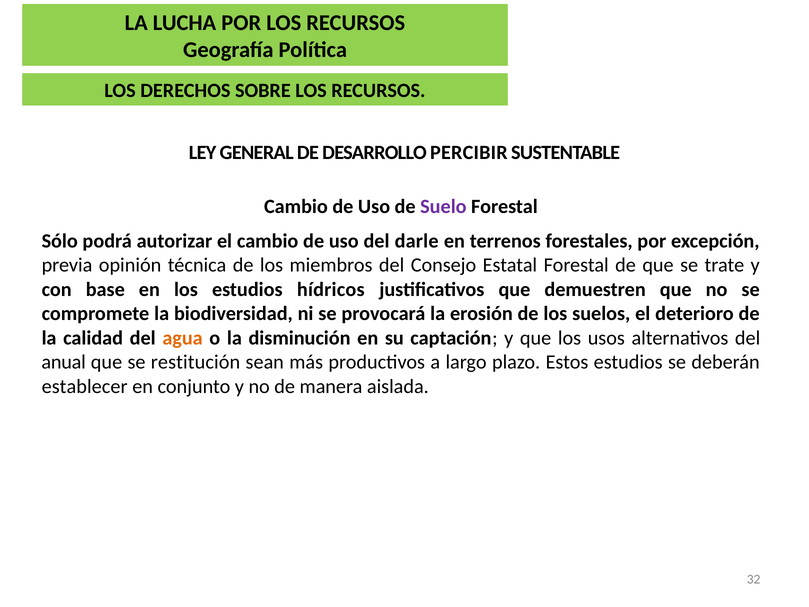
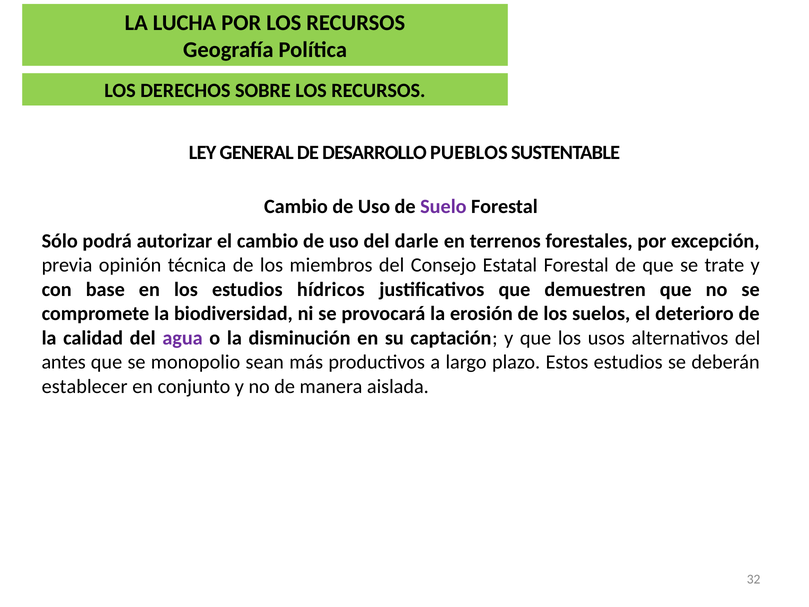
PERCIBIR: PERCIBIR -> PUEBLOS
agua colour: orange -> purple
anual: anual -> antes
restitución: restitución -> monopolio
